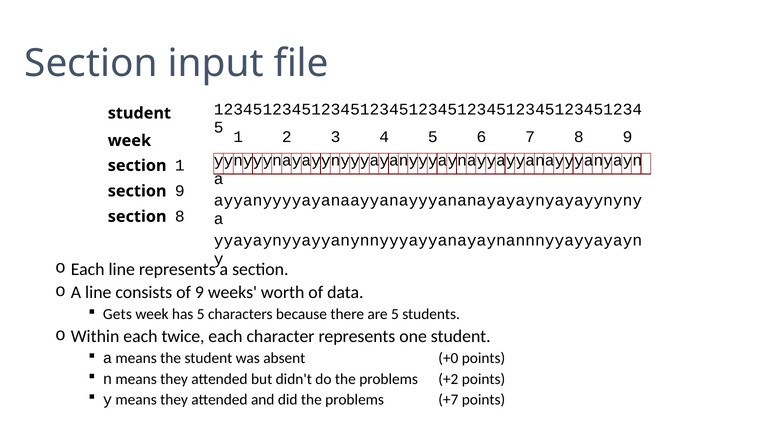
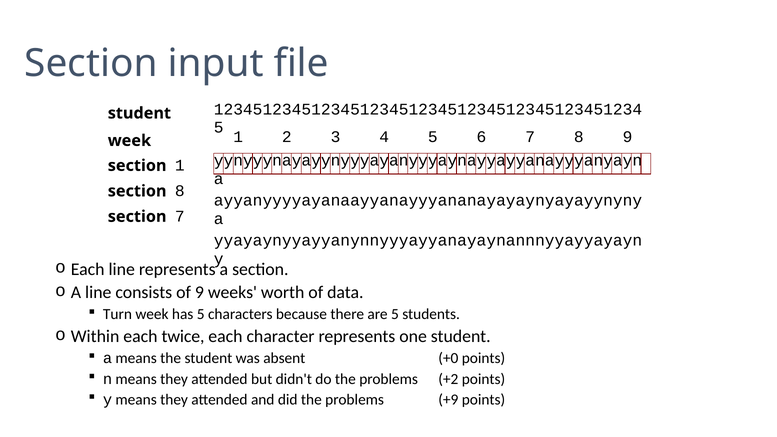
section 9: 9 -> 8
section 8: 8 -> 7
Gets: Gets -> Turn
+7: +7 -> +9
